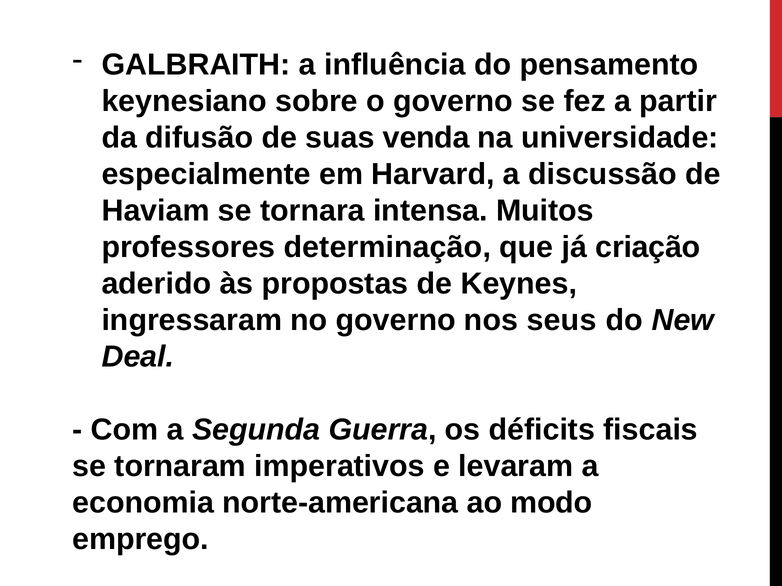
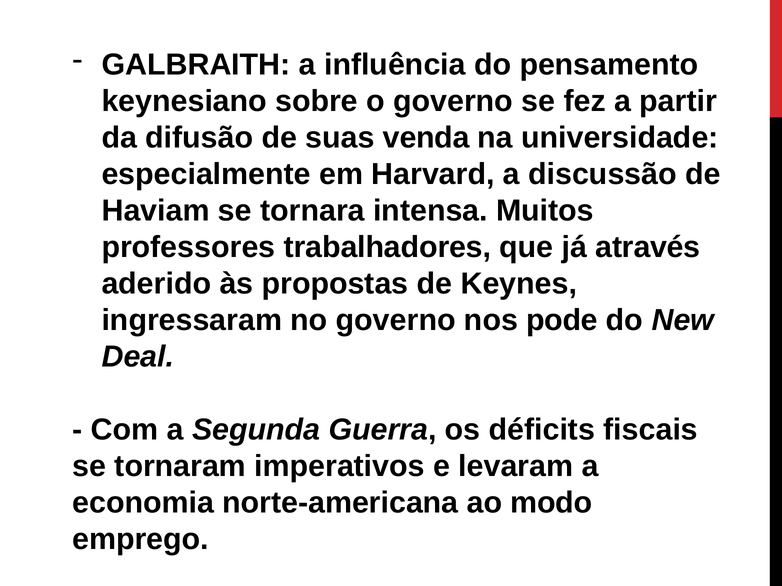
determinação: determinação -> trabalhadores
criação: criação -> através
seus: seus -> pode
